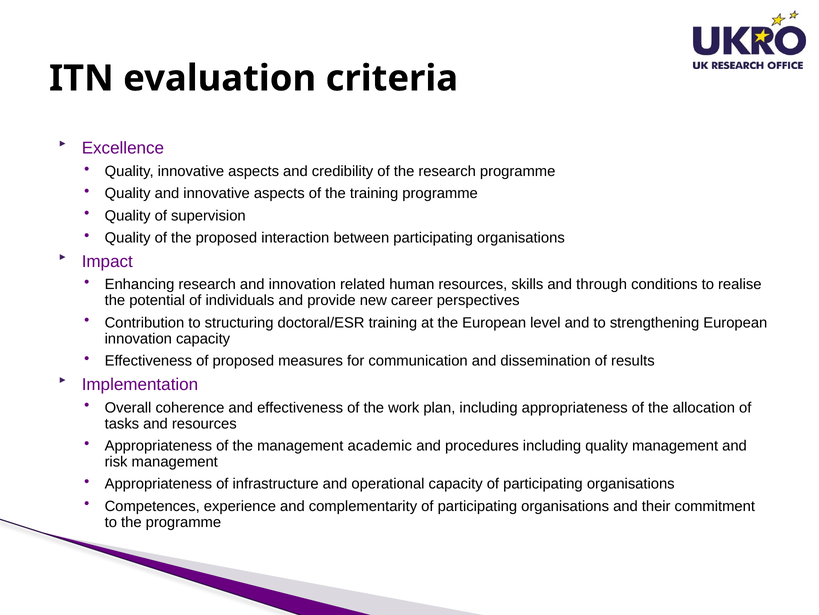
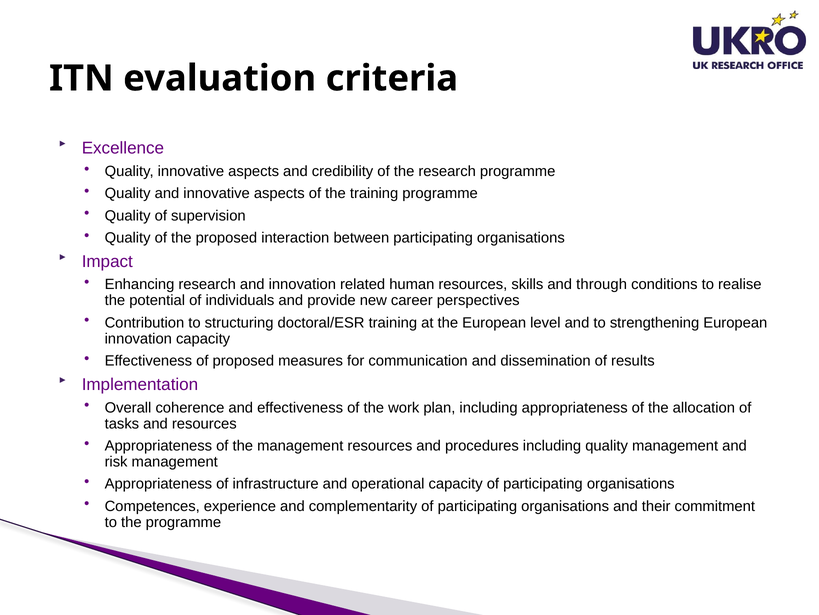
management academic: academic -> resources
